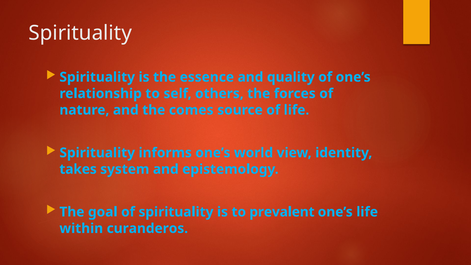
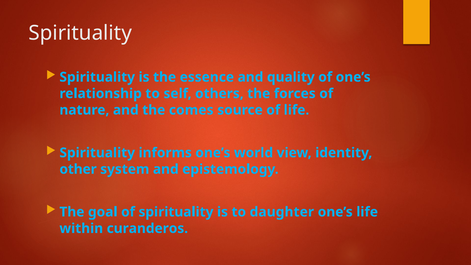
takes: takes -> other
prevalent: prevalent -> daughter
